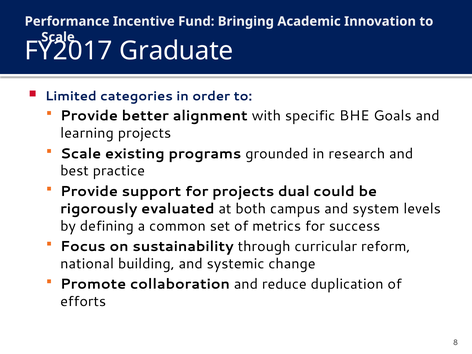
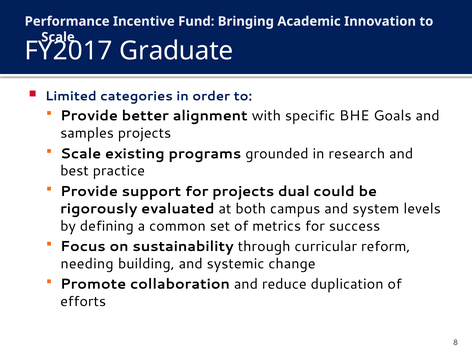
learning: learning -> samples
national: national -> needing
